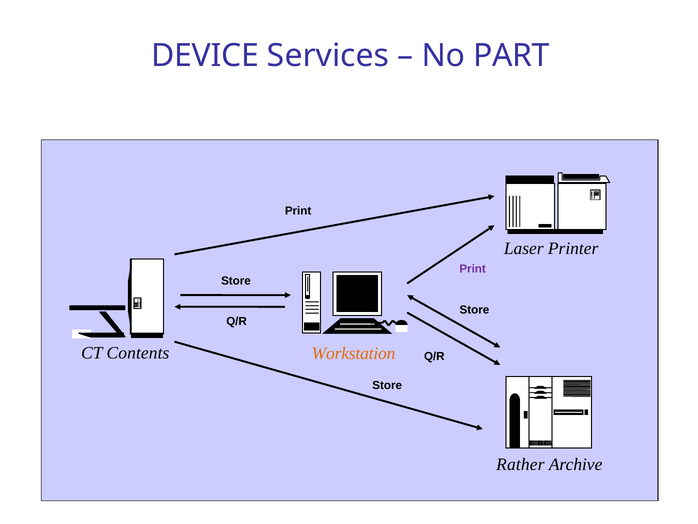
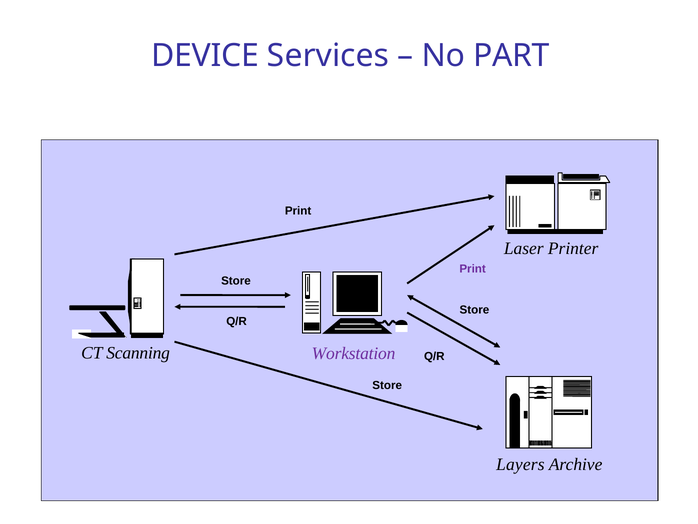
Contents: Contents -> Scanning
Workstation colour: orange -> purple
Rather: Rather -> Layers
